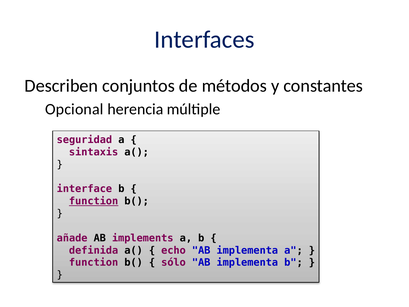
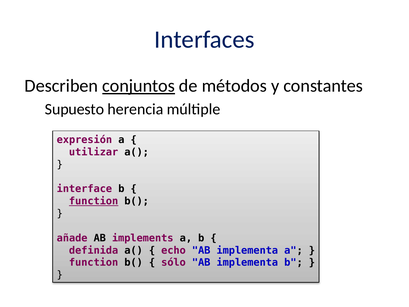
conjuntos underline: none -> present
Opcional: Opcional -> Supuesto
seguridad: seguridad -> expresión
sintaxis: sintaxis -> utilizar
